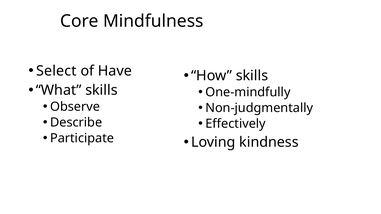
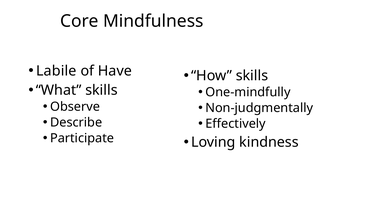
Select: Select -> Labile
